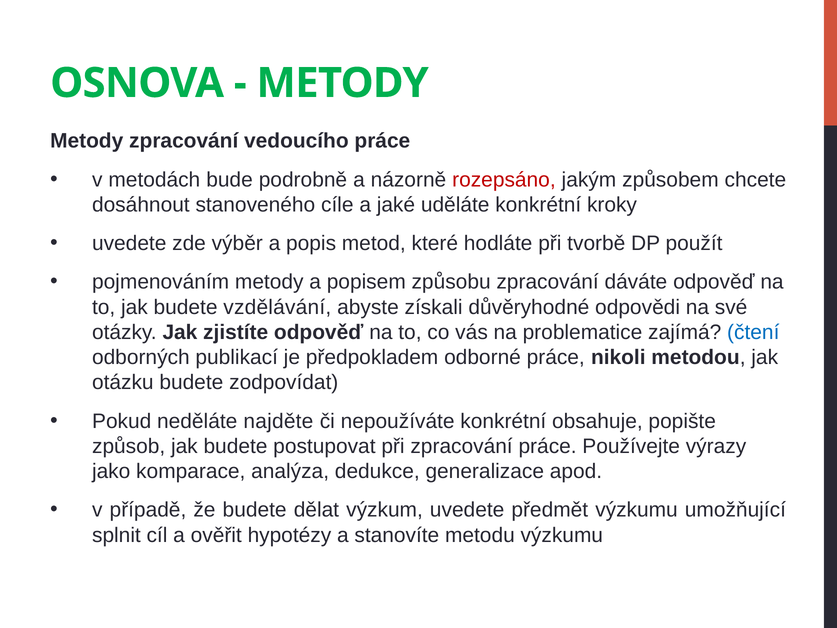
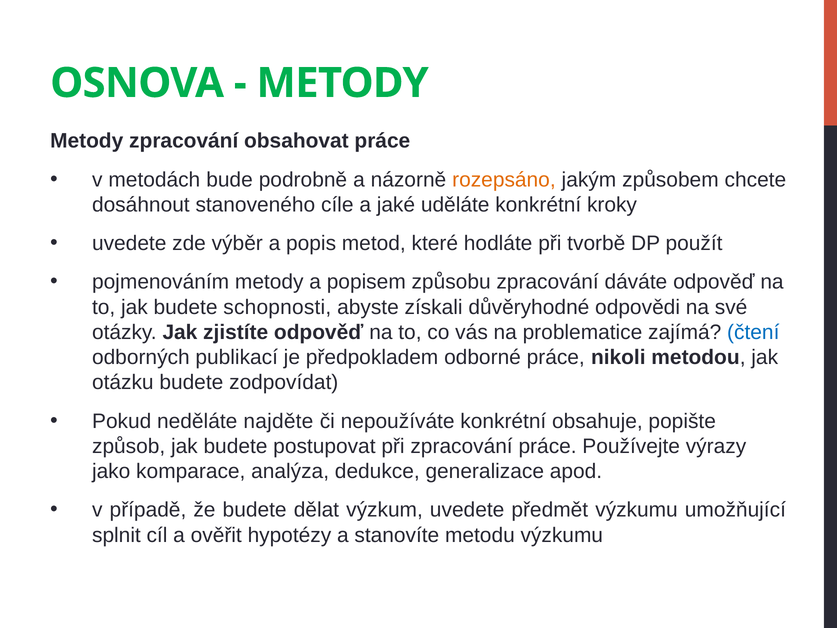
vedoucího: vedoucího -> obsahovat
rozepsáno colour: red -> orange
vzdělávání: vzdělávání -> schopnosti
